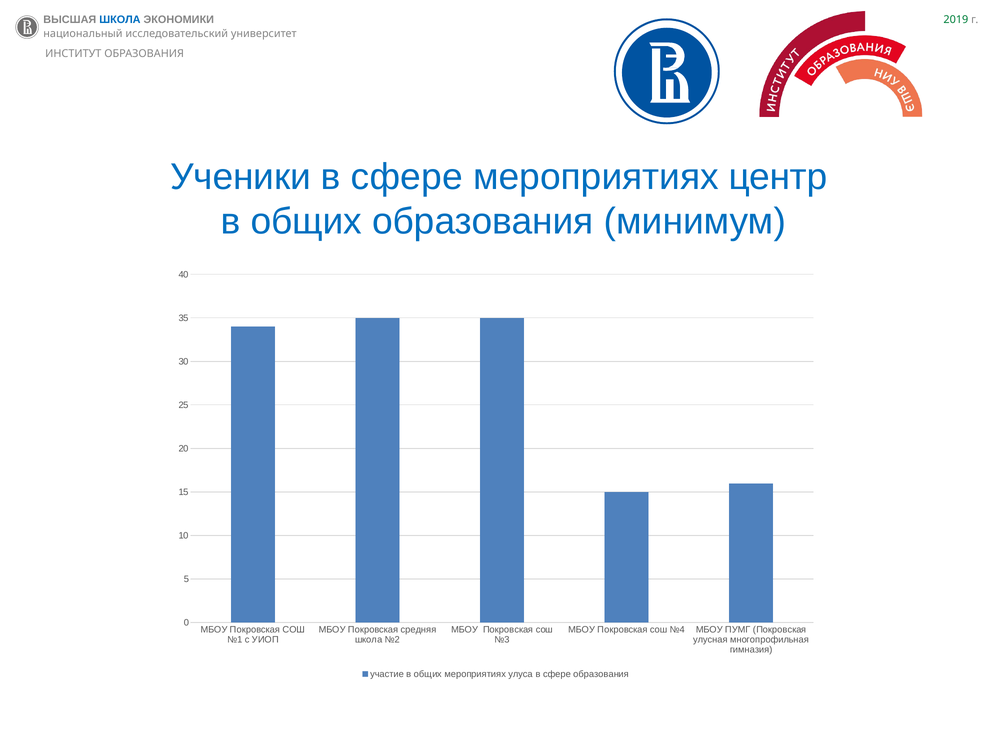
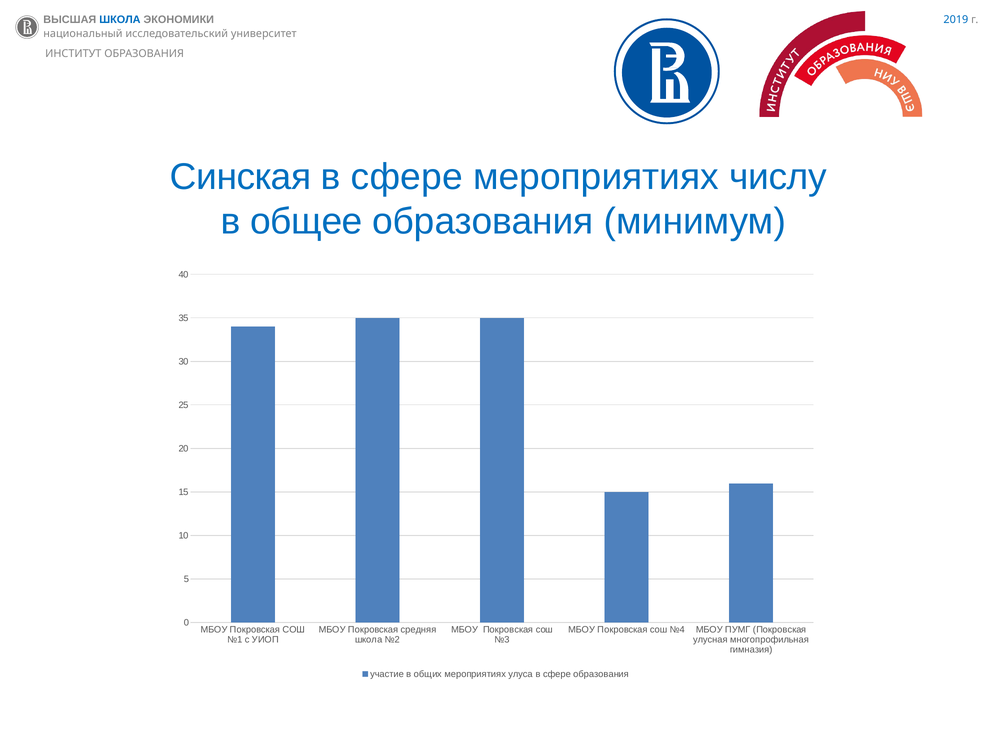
2019 colour: green -> blue
Ученики: Ученики -> Синская
центр: центр -> числу
общих at (306, 221): общих -> общее
